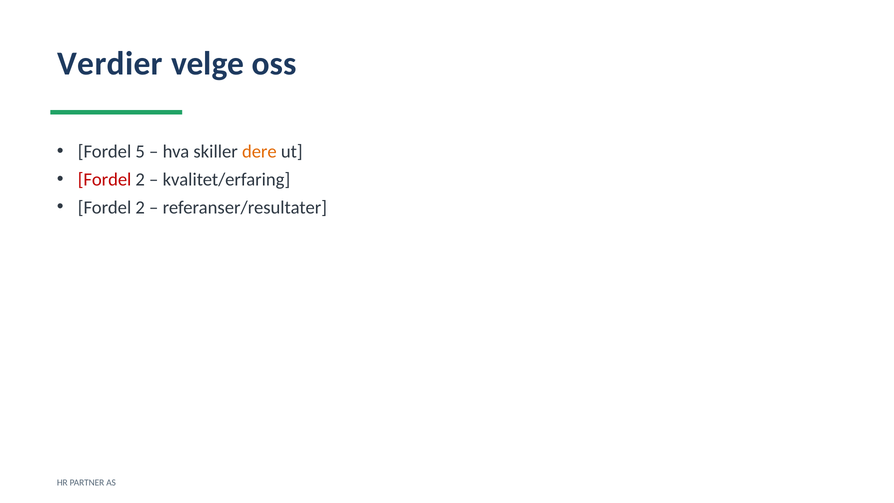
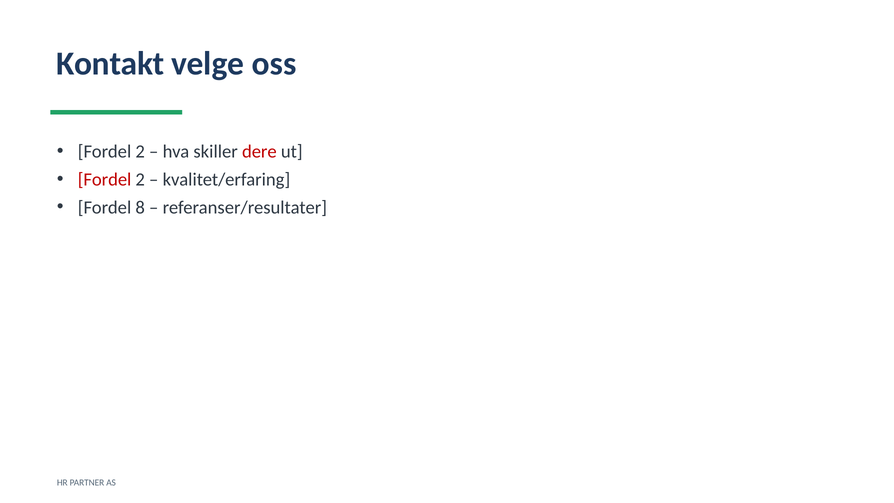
Verdier: Verdier -> Kontakt
5 at (140, 151): 5 -> 2
dere colour: orange -> red
2 at (140, 207): 2 -> 8
